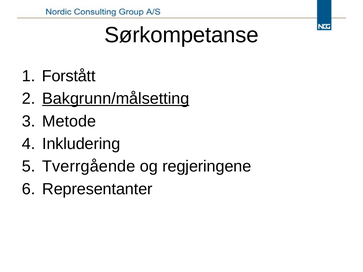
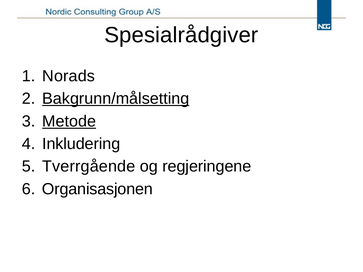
Sørkompetanse: Sørkompetanse -> Spesialrådgiver
Forstått: Forstått -> Norads
Metode underline: none -> present
Representanter: Representanter -> Organisasjonen
